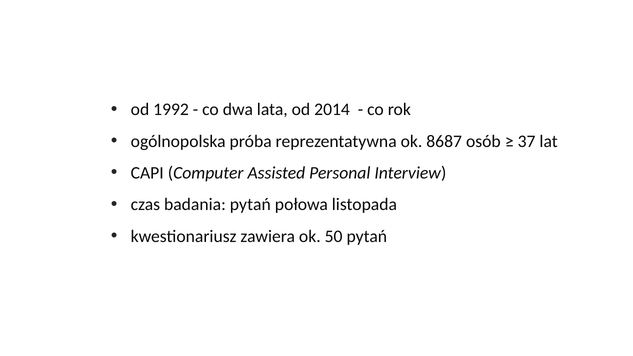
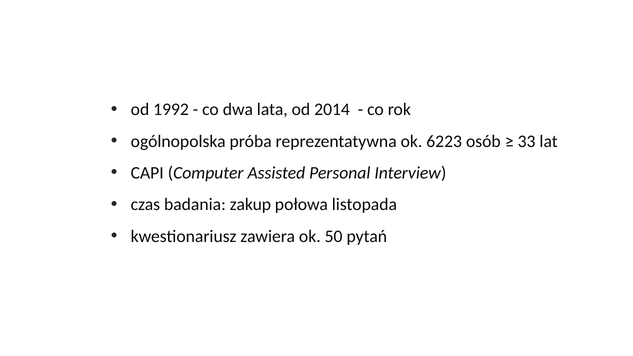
8687: 8687 -> 6223
37: 37 -> 33
badania pytań: pytań -> zakup
